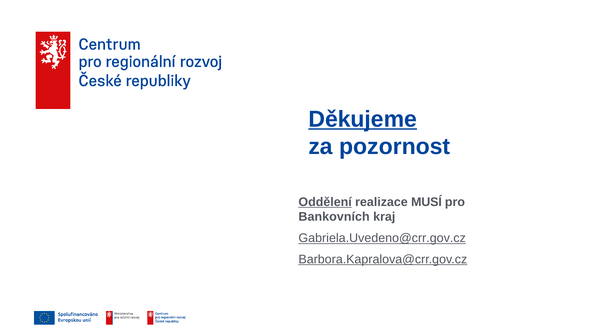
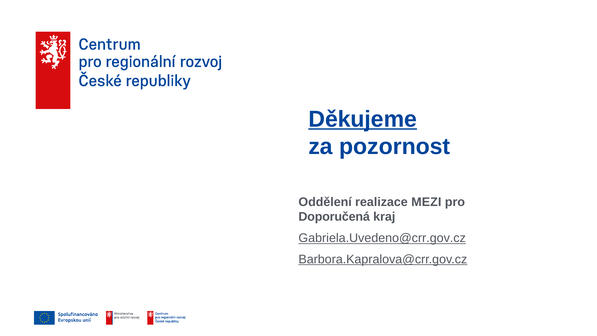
Oddělení underline: present -> none
MUSÍ: MUSÍ -> MEZI
Bankovních: Bankovních -> Doporučená
